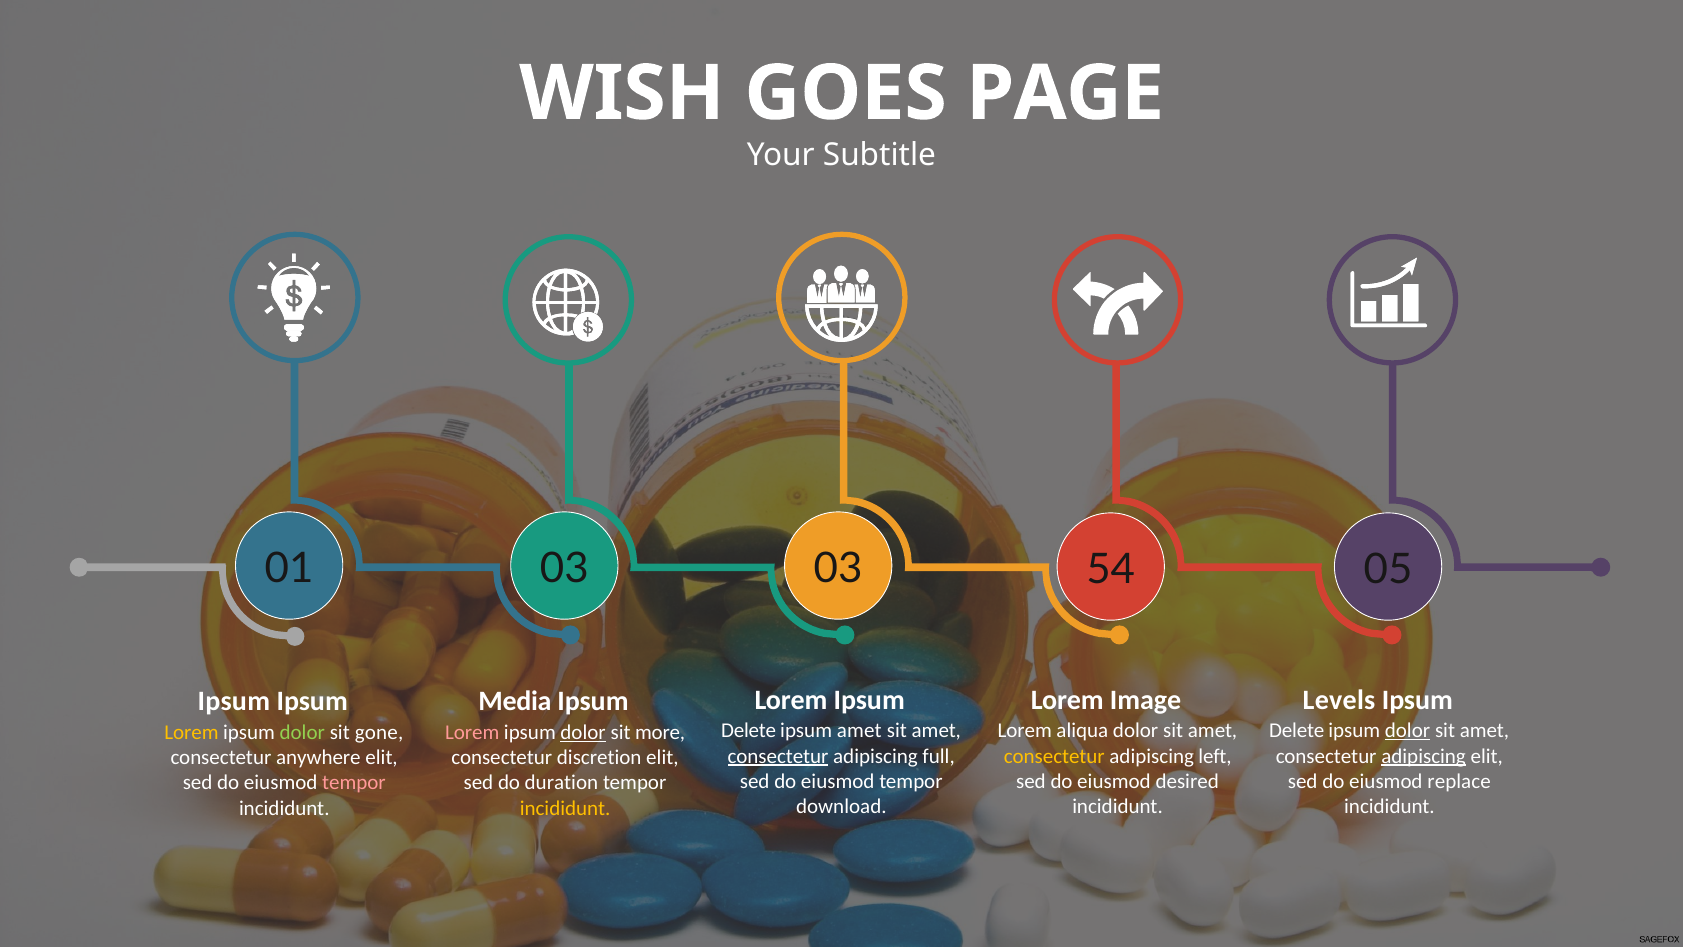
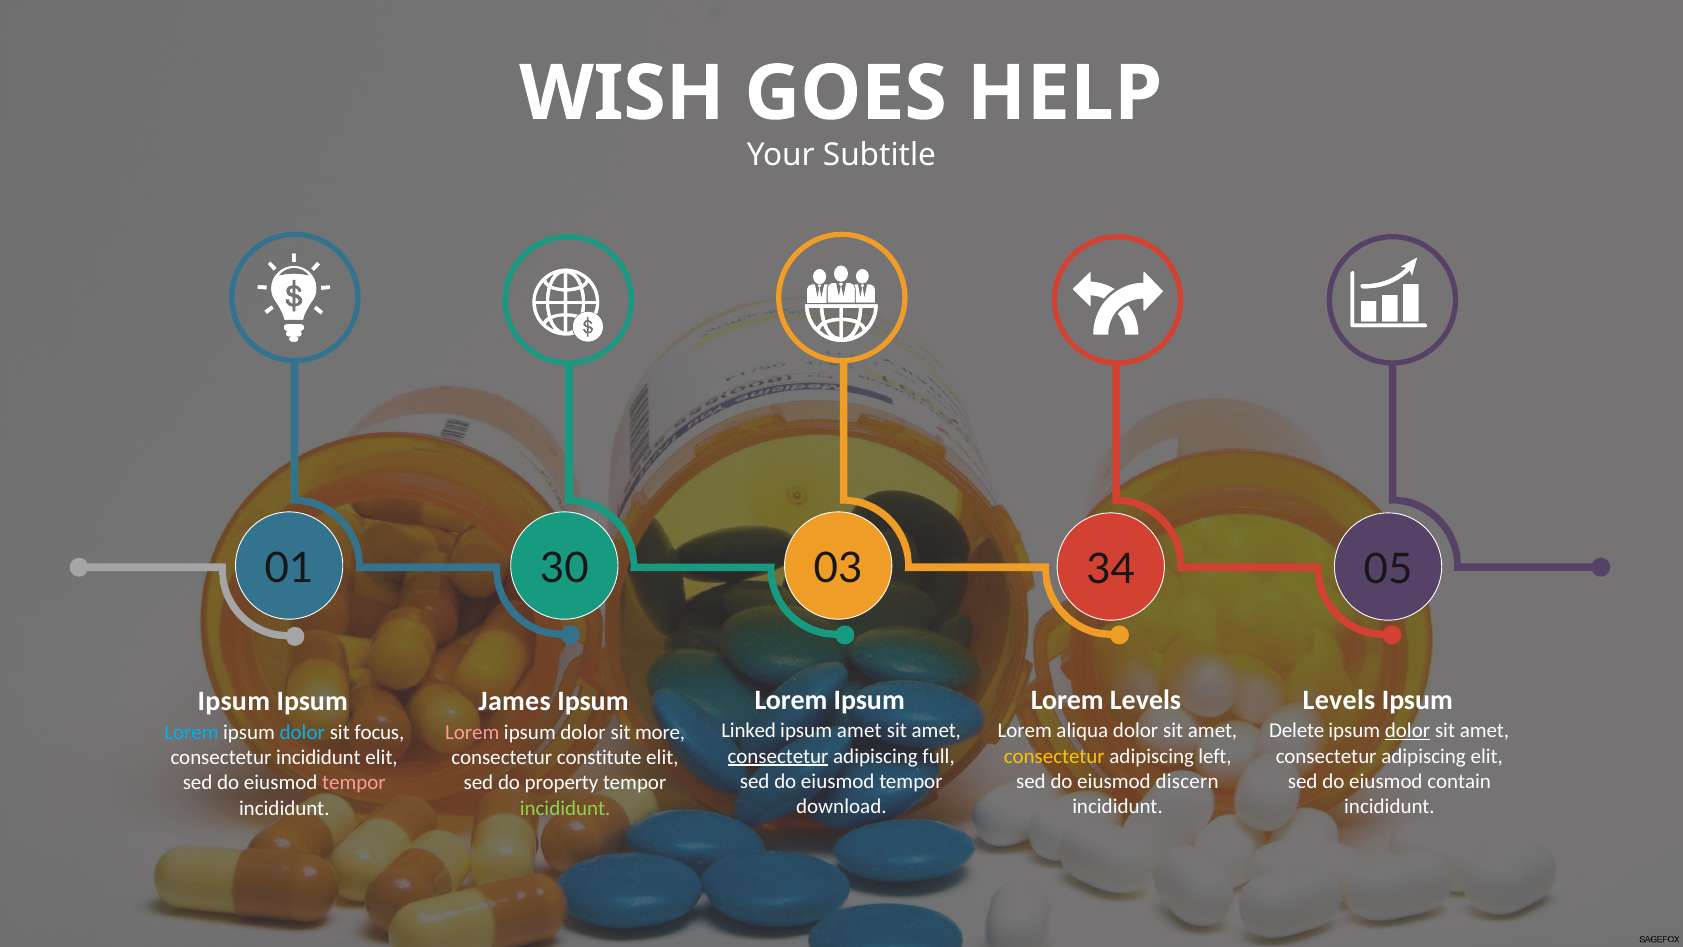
PAGE: PAGE -> HELP
03 at (564, 568): 03 -> 30
54: 54 -> 34
Lorem Image: Image -> Levels
Media: Media -> James
Delete at (749, 731): Delete -> Linked
Lorem at (191, 732) colour: yellow -> light blue
dolor at (302, 732) colour: light green -> light blue
gone: gone -> focus
dolor at (583, 732) underline: present -> none
adipiscing at (1424, 756) underline: present -> none
consectetur anywhere: anywhere -> incididunt
discretion: discretion -> constitute
desired: desired -> discern
replace: replace -> contain
duration: duration -> property
incididunt at (565, 808) colour: yellow -> light green
